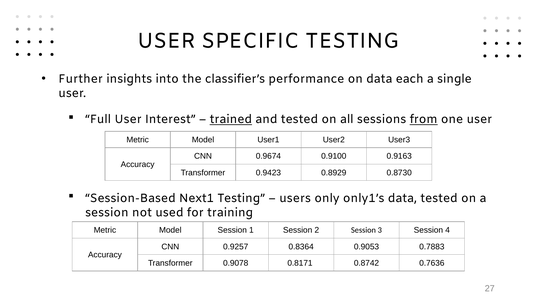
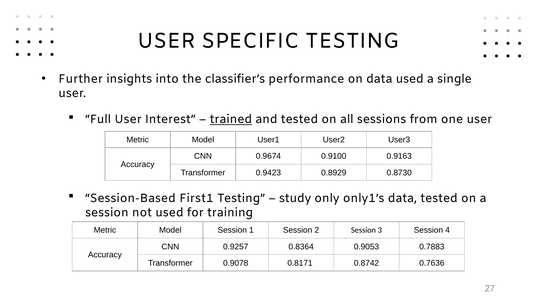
data each: each -> used
from underline: present -> none
Next1: Next1 -> First1
users: users -> study
